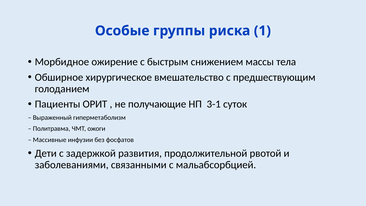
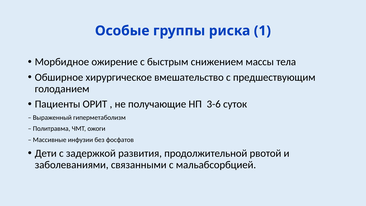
3-1: 3-1 -> 3-6
